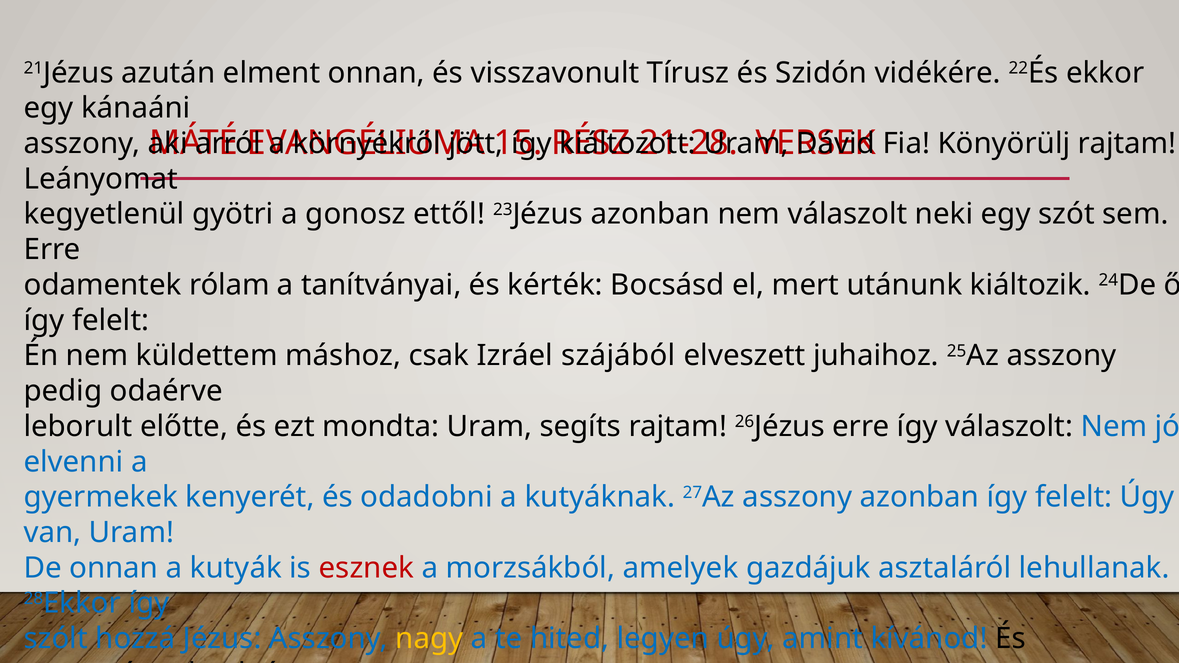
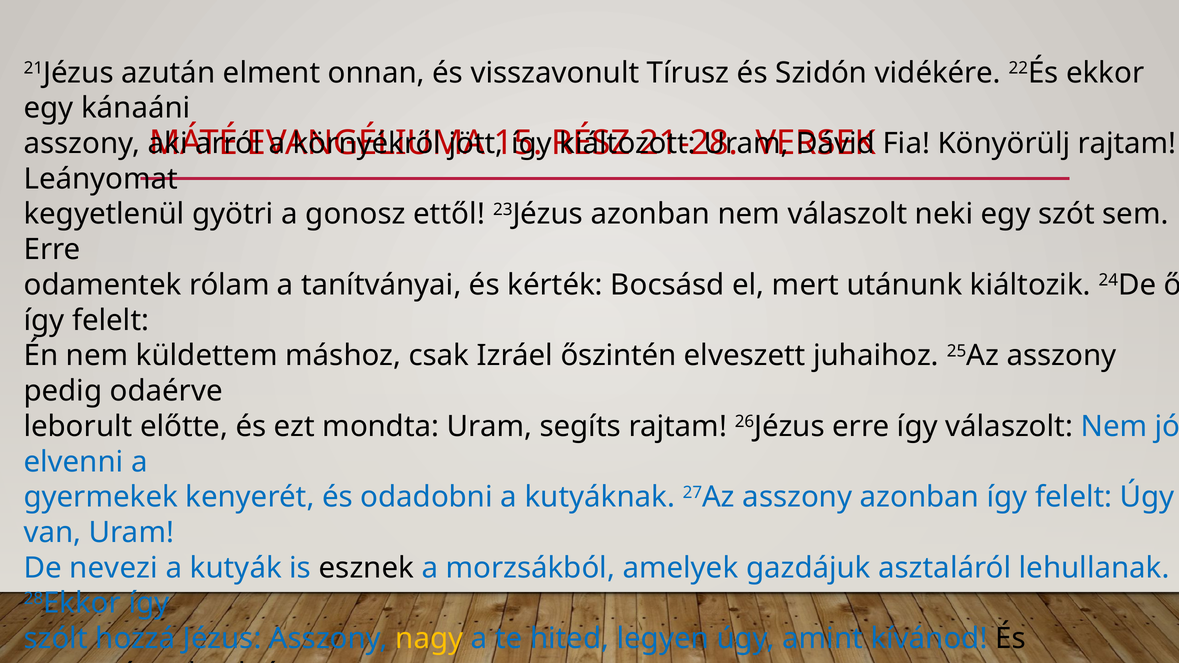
szájából: szájából -> őszintén
De onnan: onnan -> nevezi
esznek colour: red -> black
